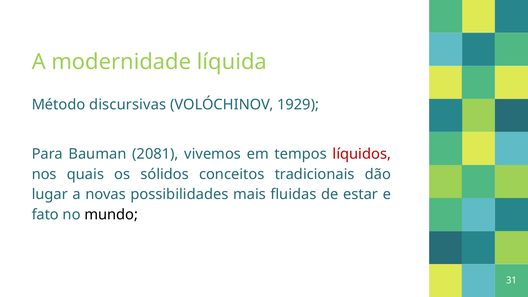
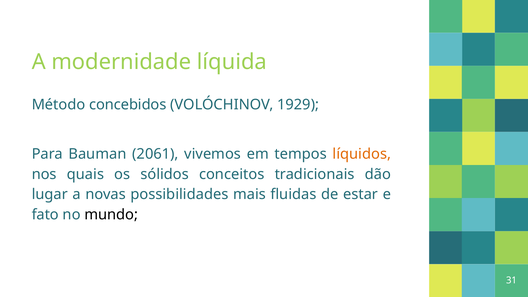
discursivas: discursivas -> concebidos
2081: 2081 -> 2061
líquidos colour: red -> orange
